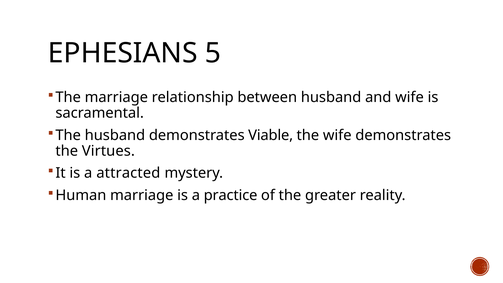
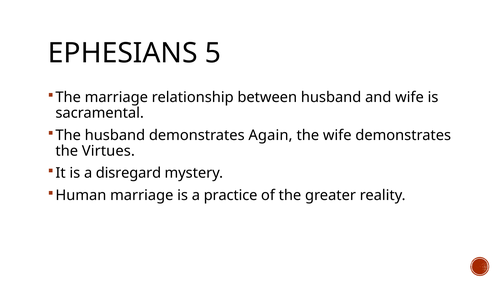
Viable: Viable -> Again
attracted: attracted -> disregard
